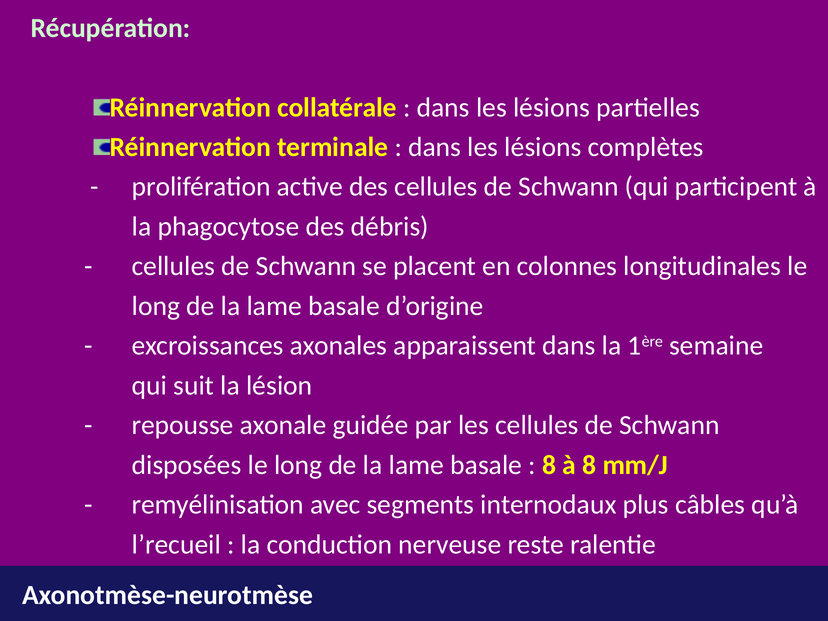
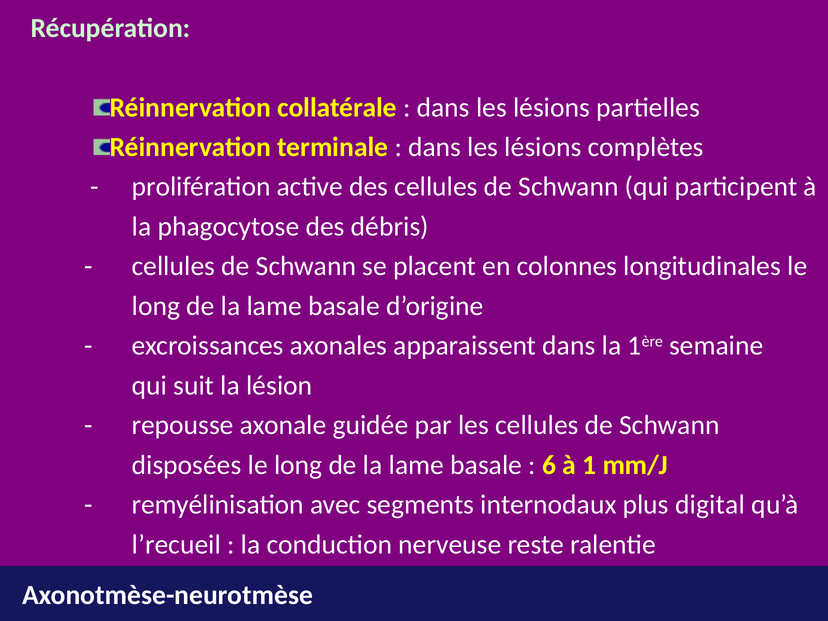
8 at (549, 465): 8 -> 6
à 8: 8 -> 1
câbles: câbles -> digital
